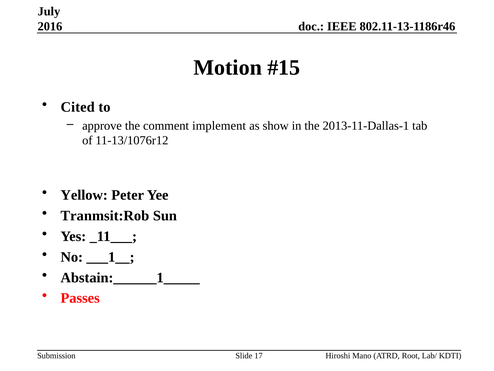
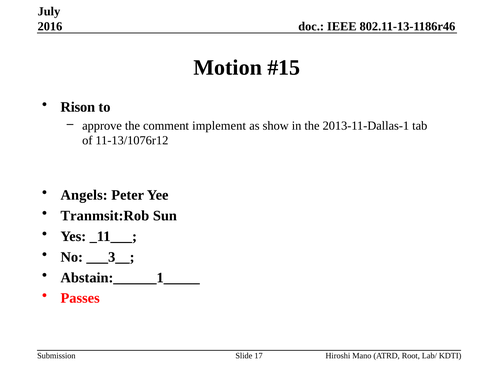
Cited: Cited -> Rison
Yellow: Yellow -> Angels
___1__: ___1__ -> ___3__
